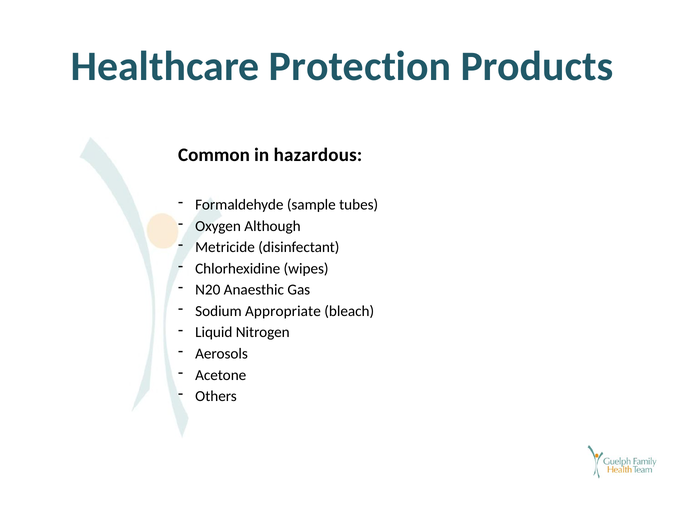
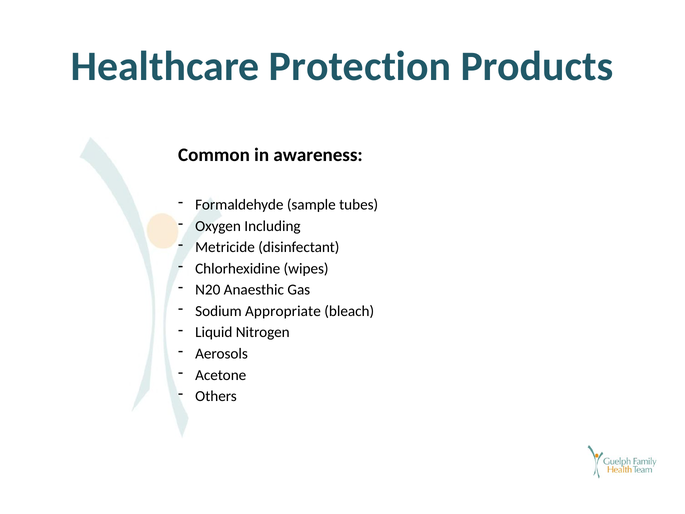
hazardous: hazardous -> awareness
Although: Although -> Including
